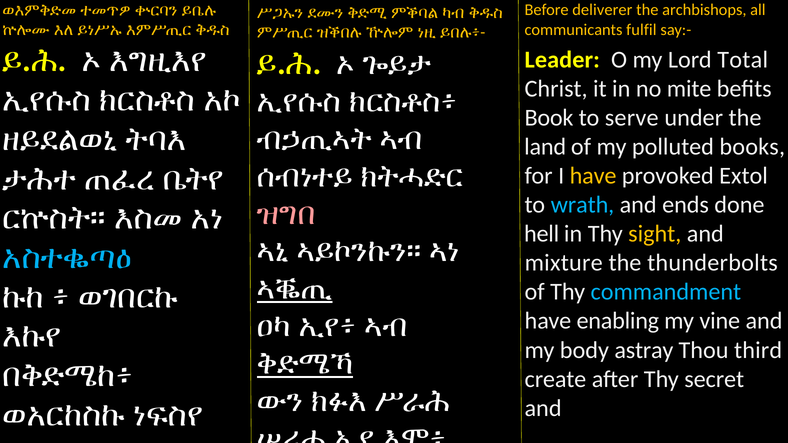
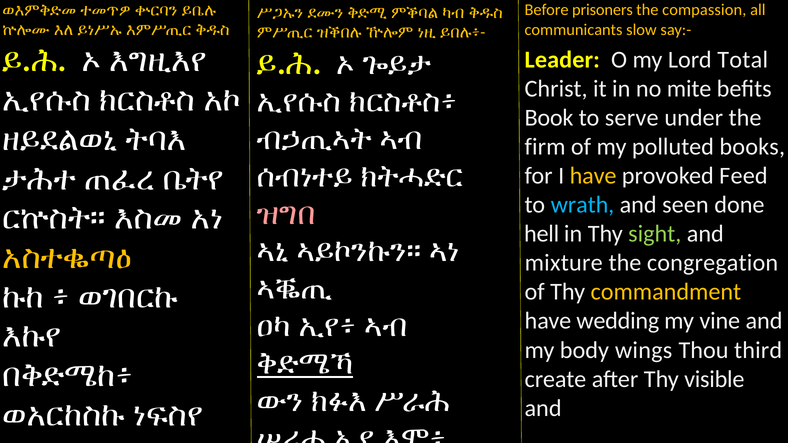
deliverer: deliverer -> prisoners
archbishops: archbishops -> compassion
fulfil: fulfil -> slow
land: land -> firm
Extol: Extol -> Feed
ends: ends -> seen
sight colour: yellow -> light green
አስተቈጣዕ colour: light blue -> yellow
thunderbolts: thunderbolts -> congregation
ኣቘጢ underline: present -> none
commandment colour: light blue -> yellow
enabling: enabling -> wedding
astray: astray -> wings
secret: secret -> visible
